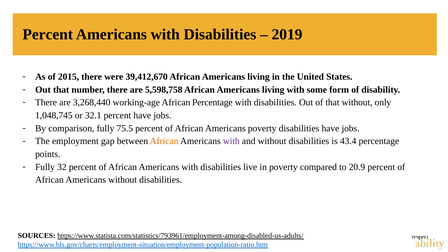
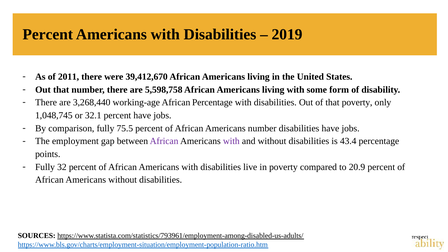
2015: 2015 -> 2011
that without: without -> poverty
Americans poverty: poverty -> number
African at (164, 141) colour: orange -> purple
